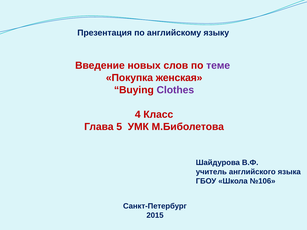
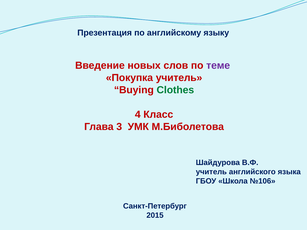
Покупка женская: женская -> учитель
Clothes colour: purple -> green
5: 5 -> 3
